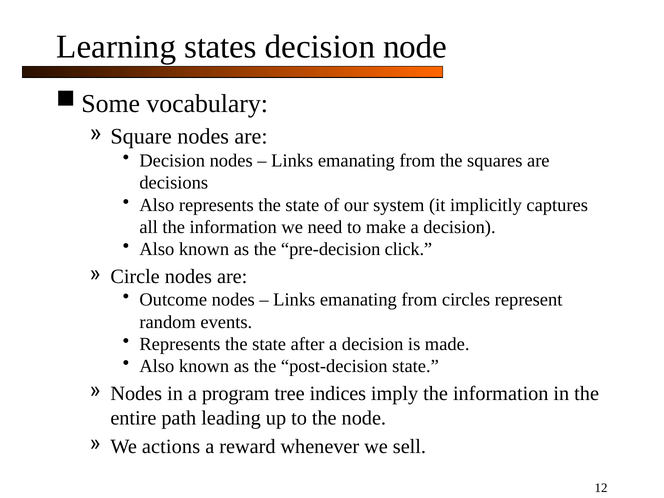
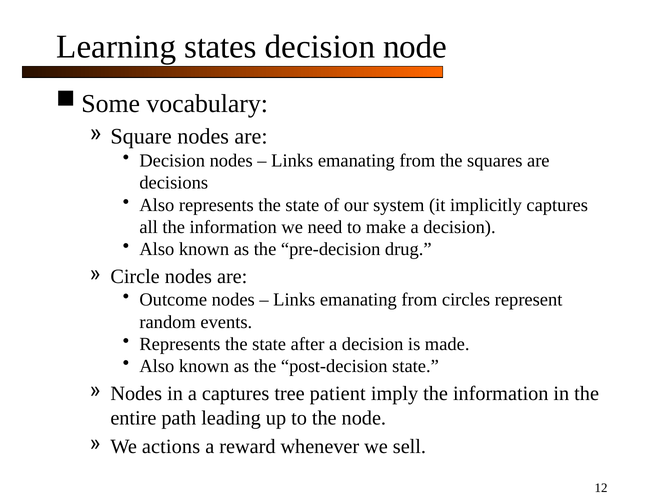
click: click -> drug
a program: program -> captures
indices: indices -> patient
